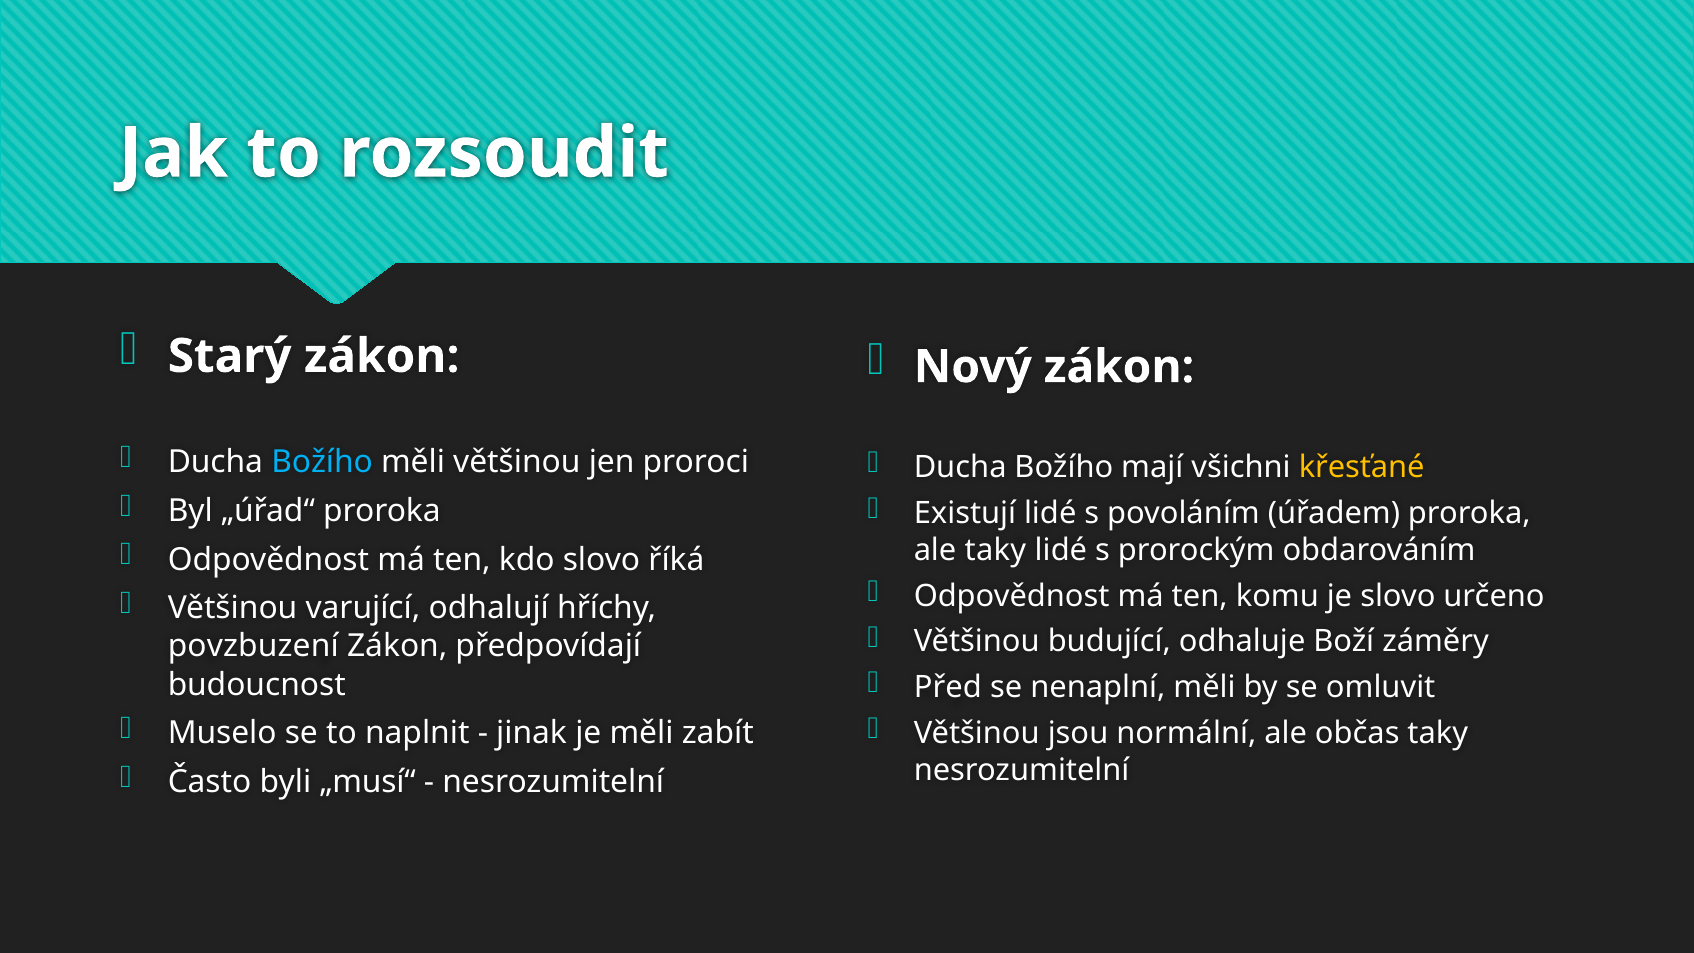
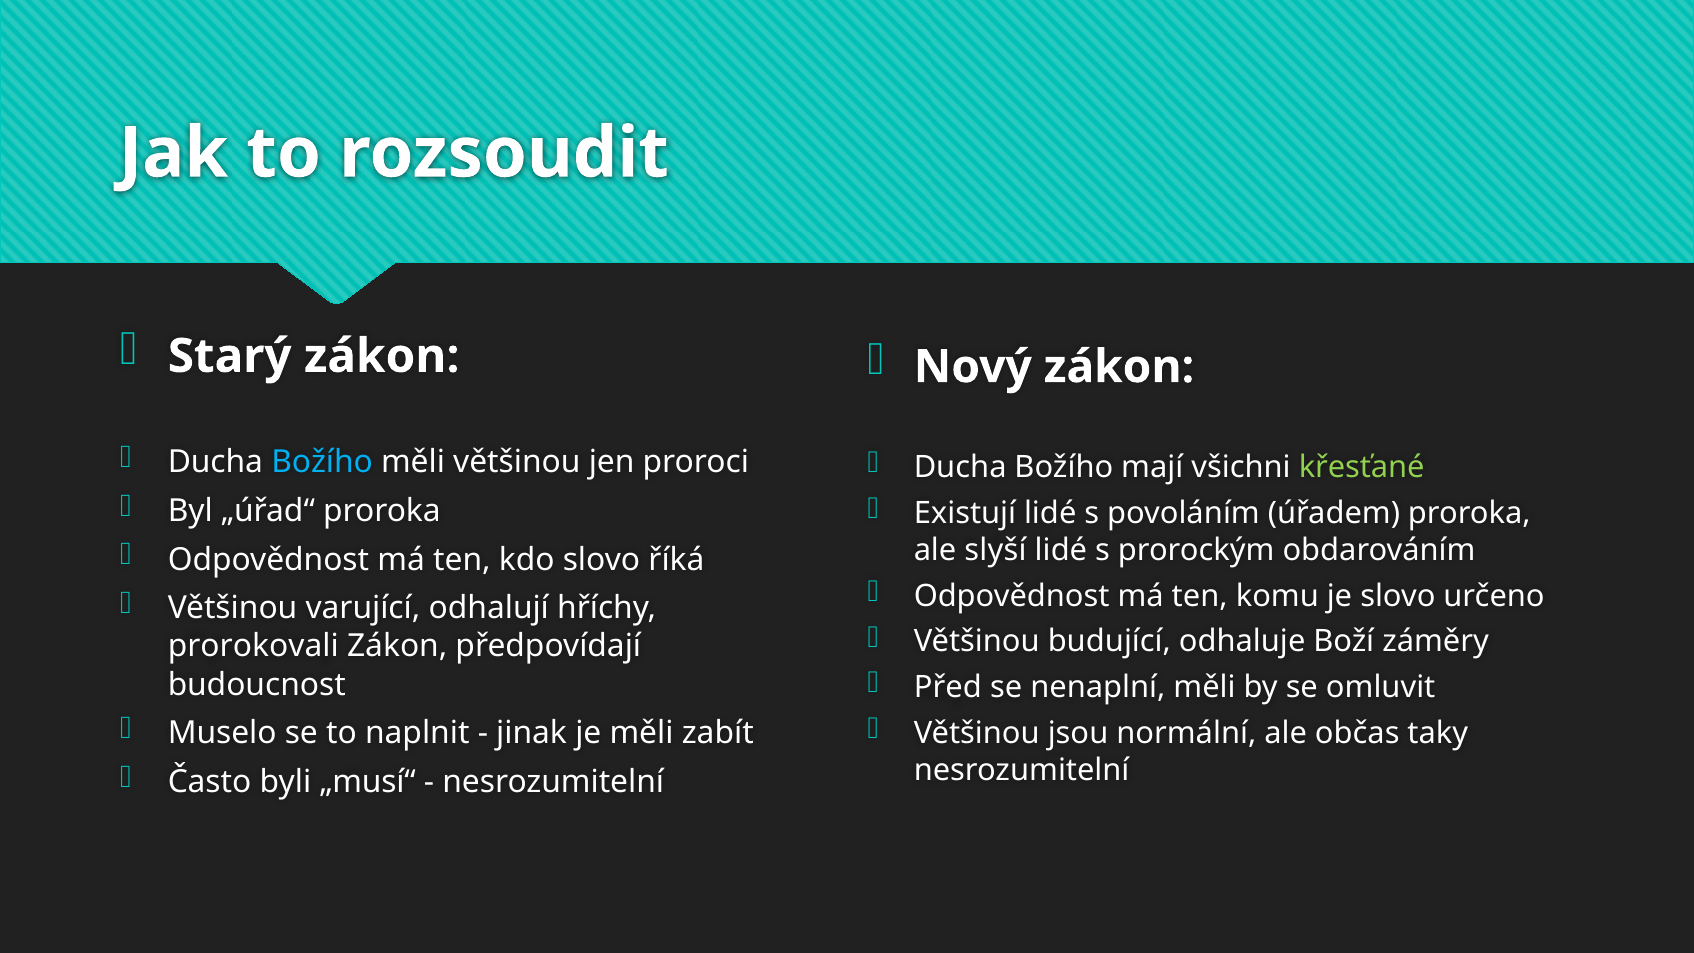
křesťané colour: yellow -> light green
ale taky: taky -> slyší
povzbuzení: povzbuzení -> prorokovali
